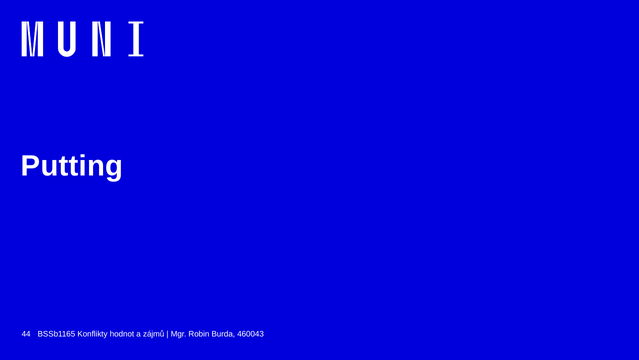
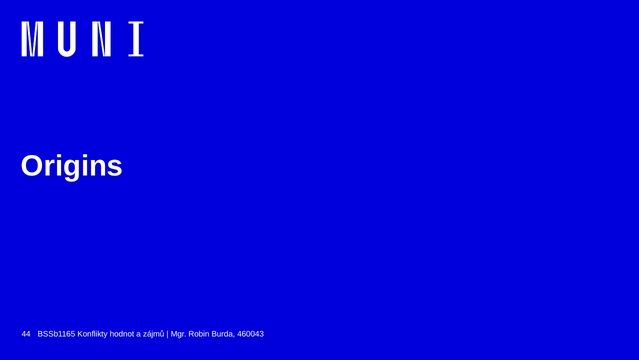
Putting: Putting -> Origins
